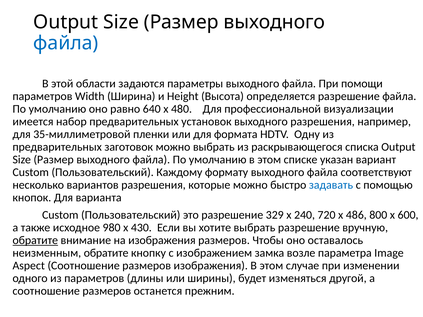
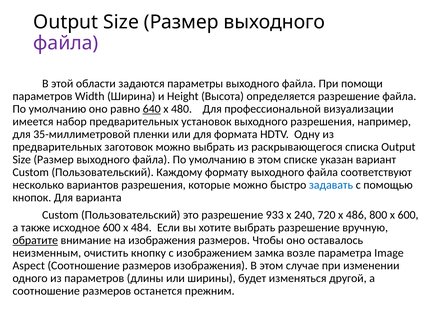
файла at (66, 43) colour: blue -> purple
640 underline: none -> present
329: 329 -> 933
исходное 980: 980 -> 600
430: 430 -> 484
неизменным обратите: обратите -> очистить
